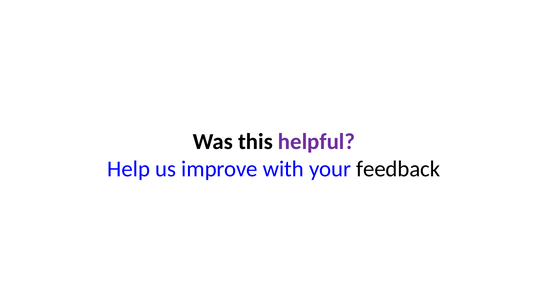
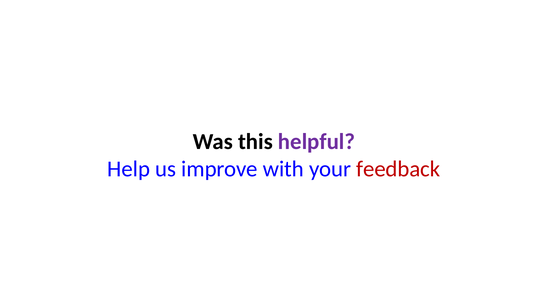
feedback colour: black -> red
